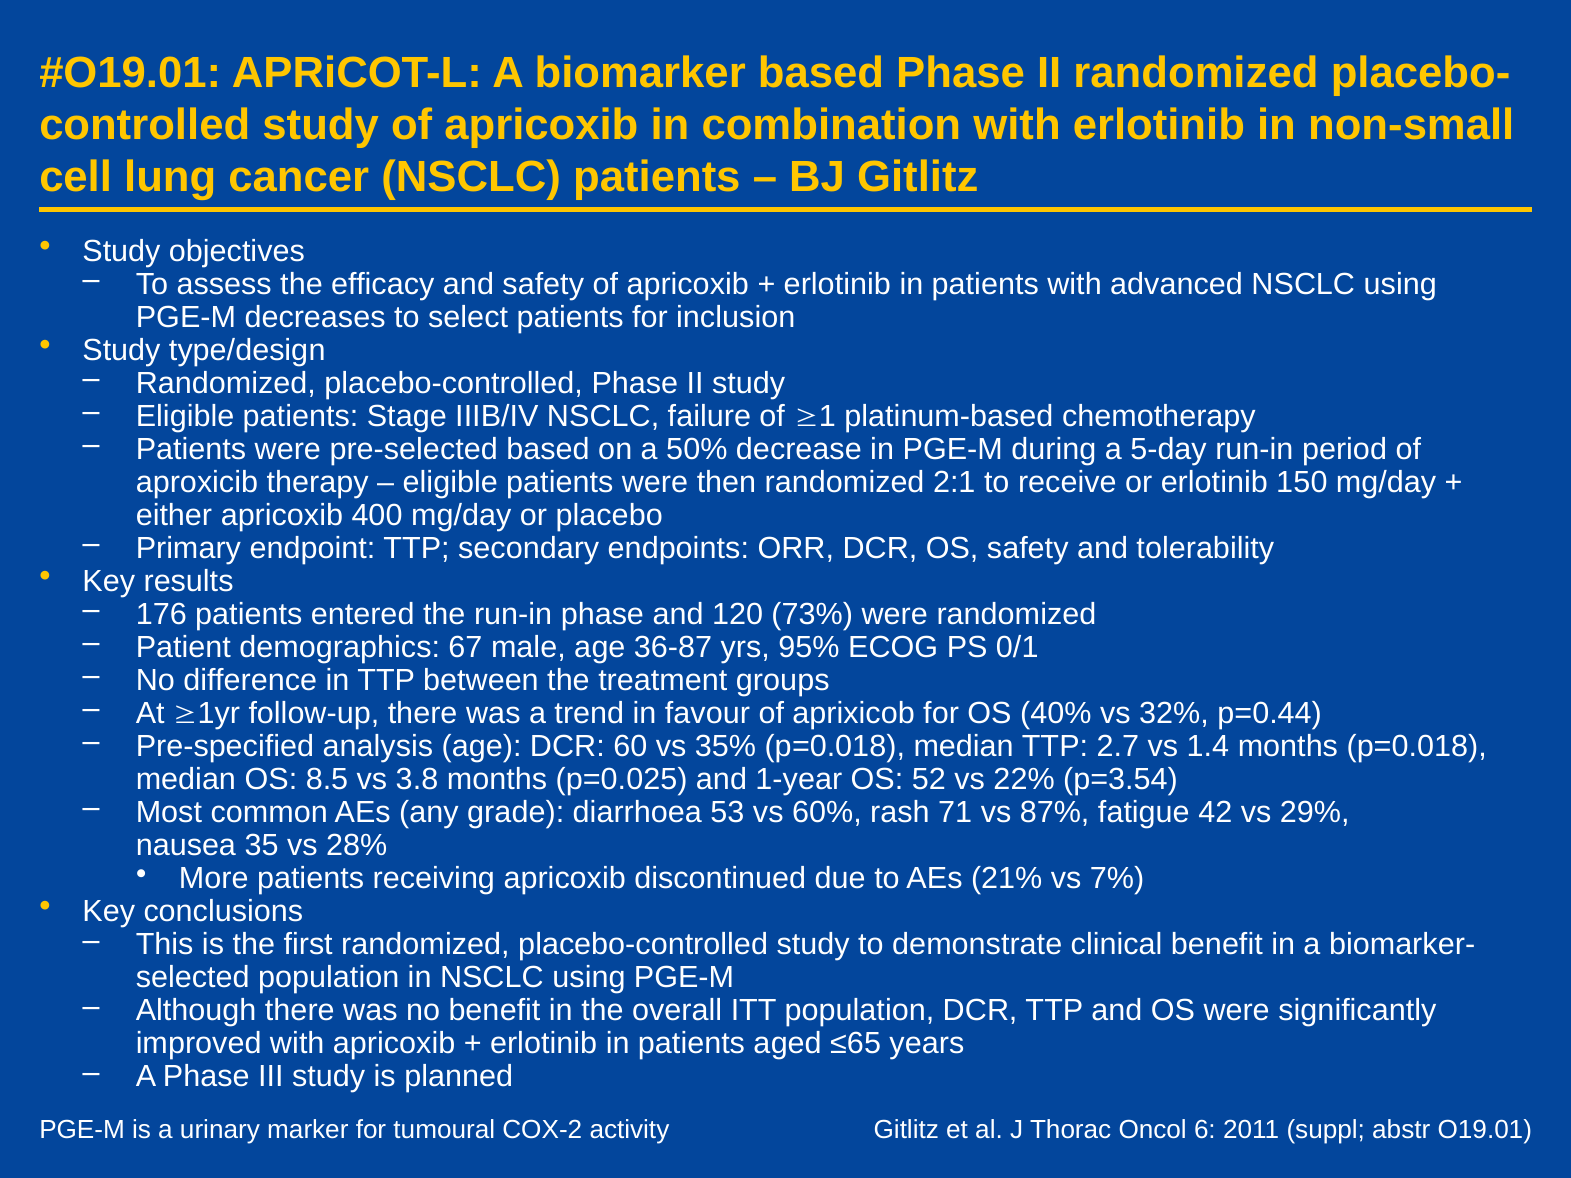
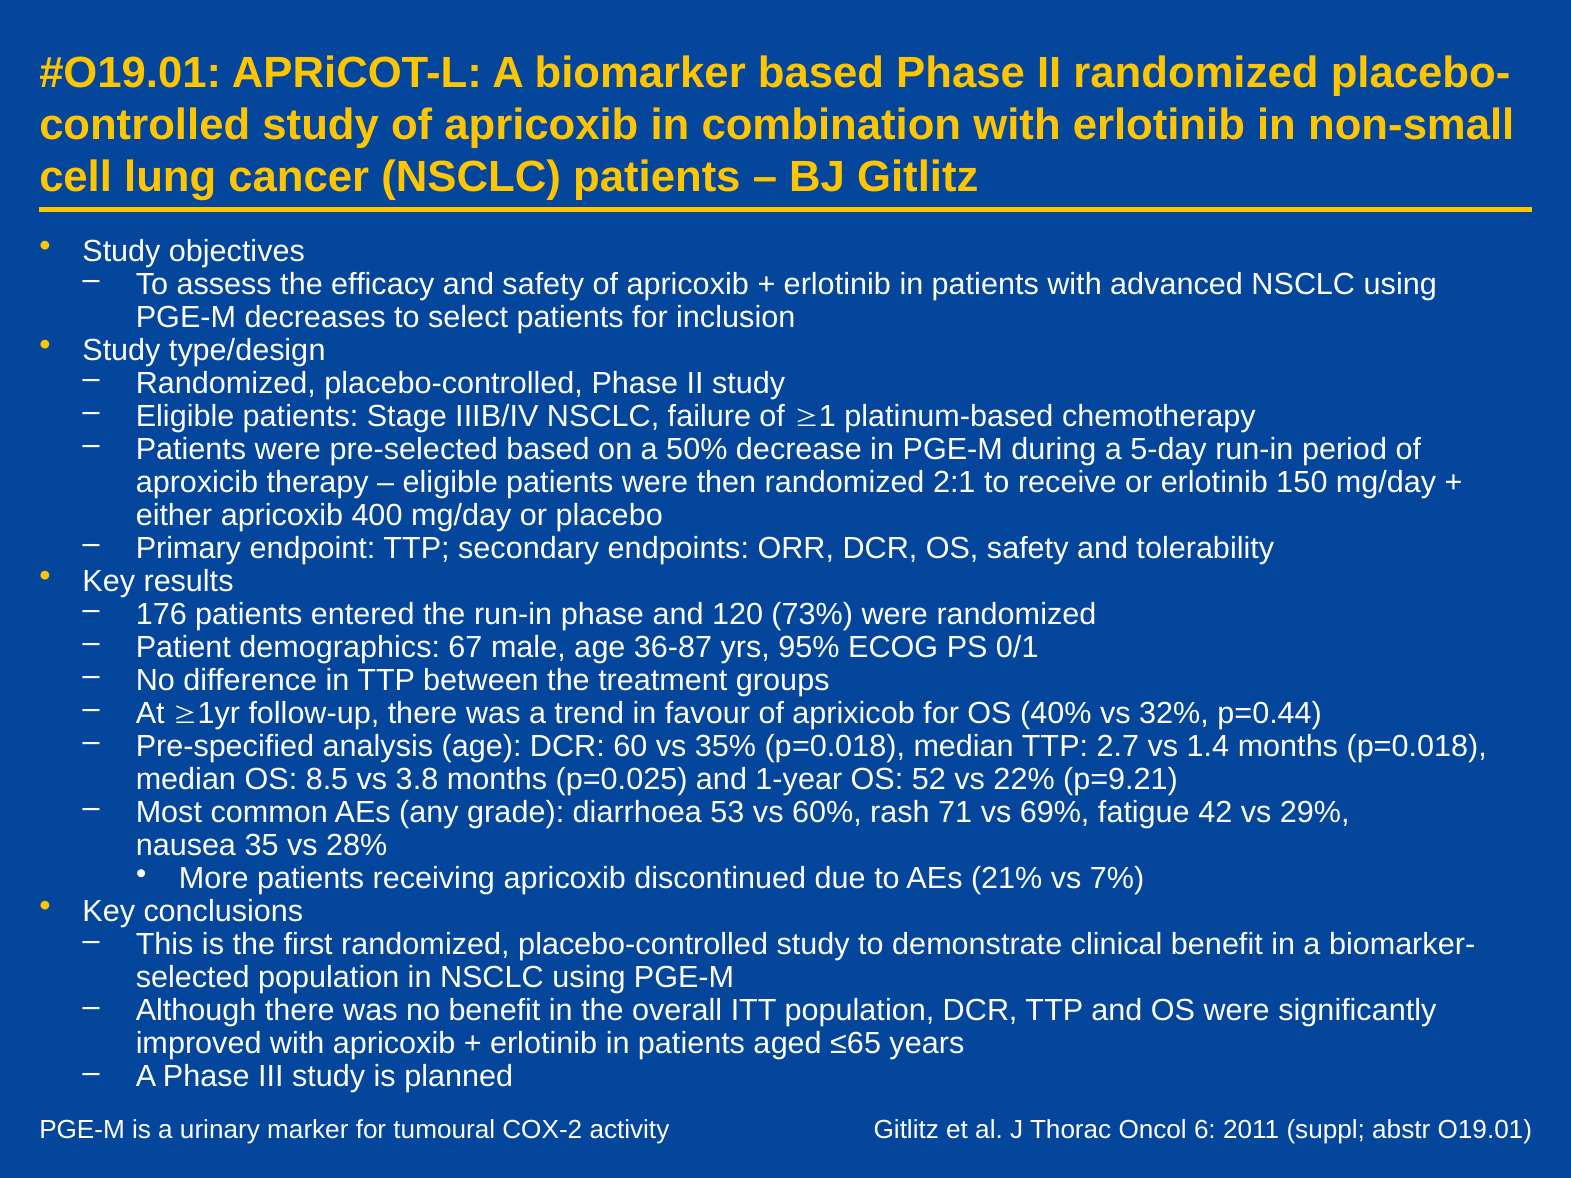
p=3.54: p=3.54 -> p=9.21
87%: 87% -> 69%
